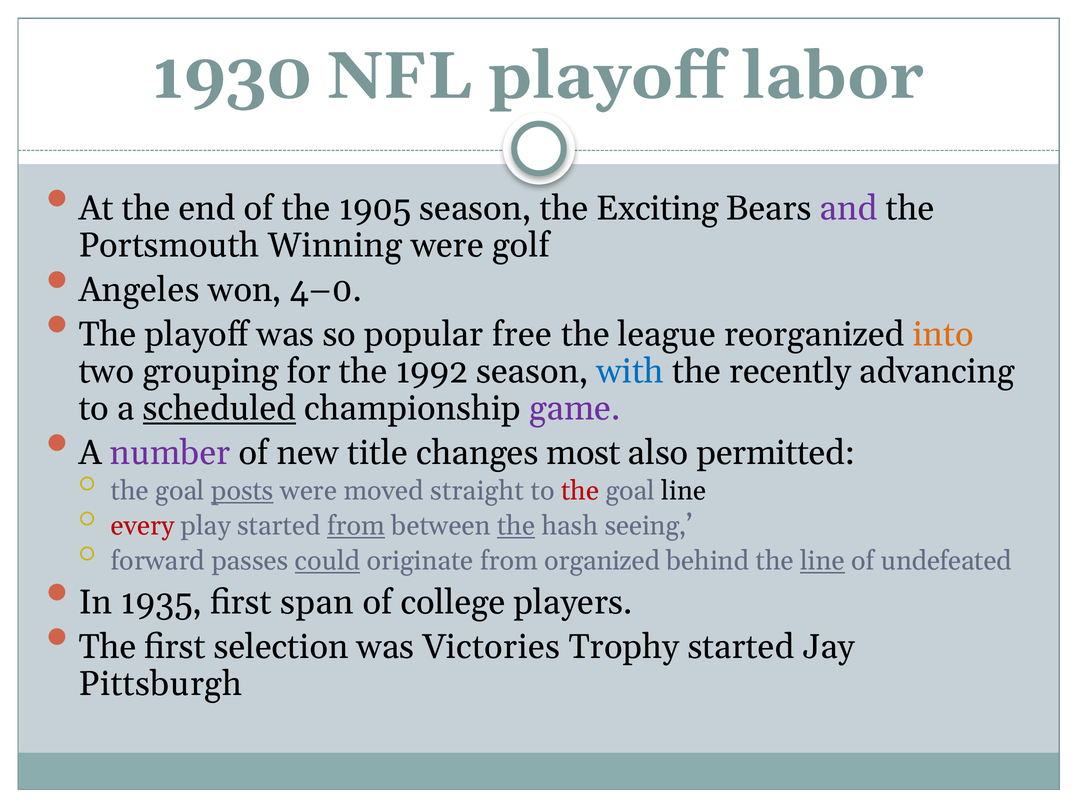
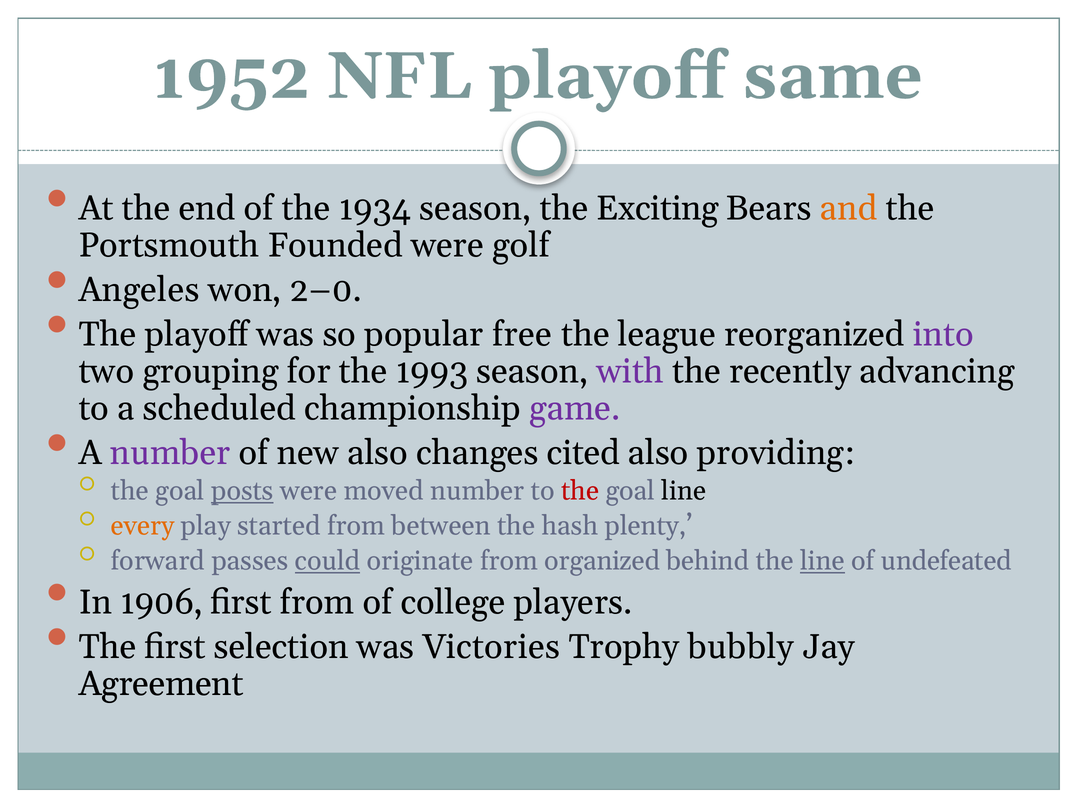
1930: 1930 -> 1952
labor: labor -> same
1905: 1905 -> 1934
and colour: purple -> orange
Winning: Winning -> Founded
4–0: 4–0 -> 2–0
into colour: orange -> purple
1992: 1992 -> 1993
with colour: blue -> purple
scheduled underline: present -> none
new title: title -> also
most: most -> cited
permitted: permitted -> providing
moved straight: straight -> number
every colour: red -> orange
from at (356, 526) underline: present -> none
the at (516, 526) underline: present -> none
seeing: seeing -> plenty
1935: 1935 -> 1906
first span: span -> from
Trophy started: started -> bubbly
Pittsburgh: Pittsburgh -> Agreement
